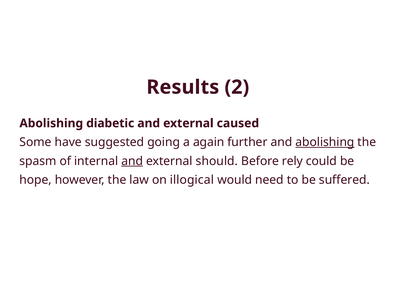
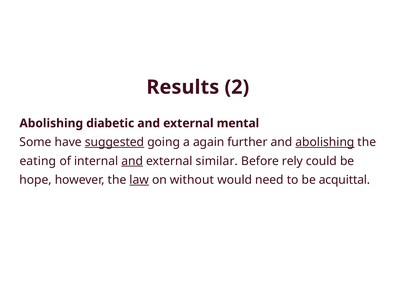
caused: caused -> mental
suggested underline: none -> present
spasm: spasm -> eating
should: should -> similar
law underline: none -> present
illogical: illogical -> without
suffered: suffered -> acquittal
